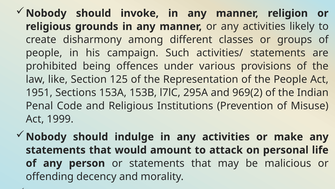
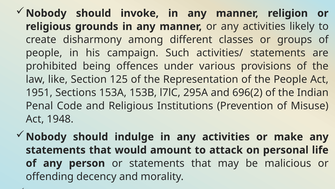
969(2: 969(2 -> 696(2
1999: 1999 -> 1948
